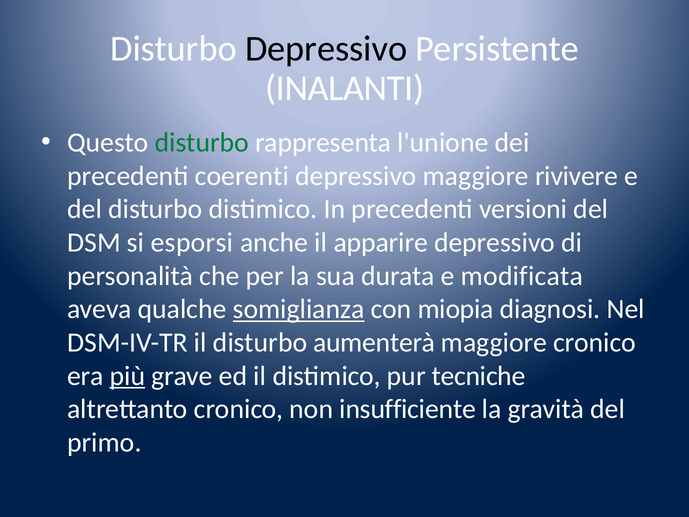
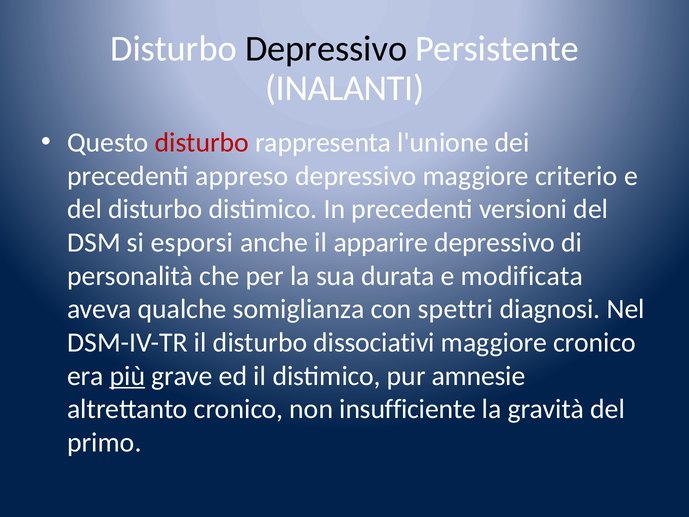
disturbo at (202, 143) colour: green -> red
coerenti: coerenti -> appreso
rivivere: rivivere -> criterio
somiglianza underline: present -> none
miopia: miopia -> spettri
aumenterà: aumenterà -> dissociativi
tecniche: tecniche -> amnesie
